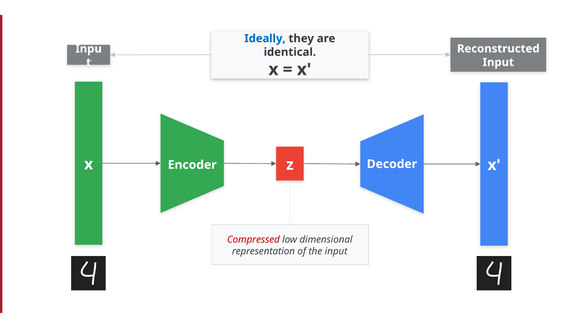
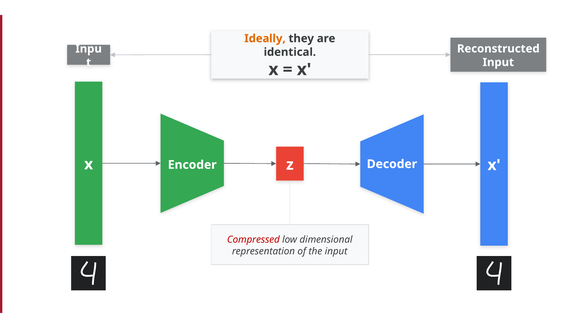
Ideally colour: blue -> orange
